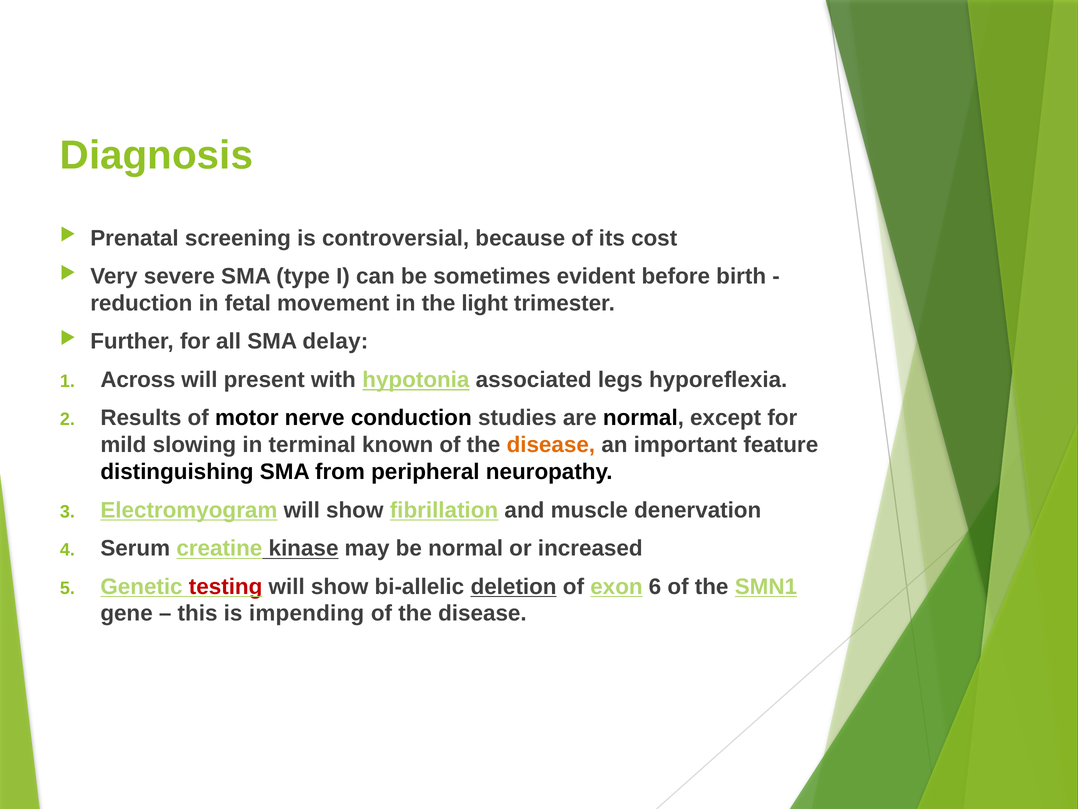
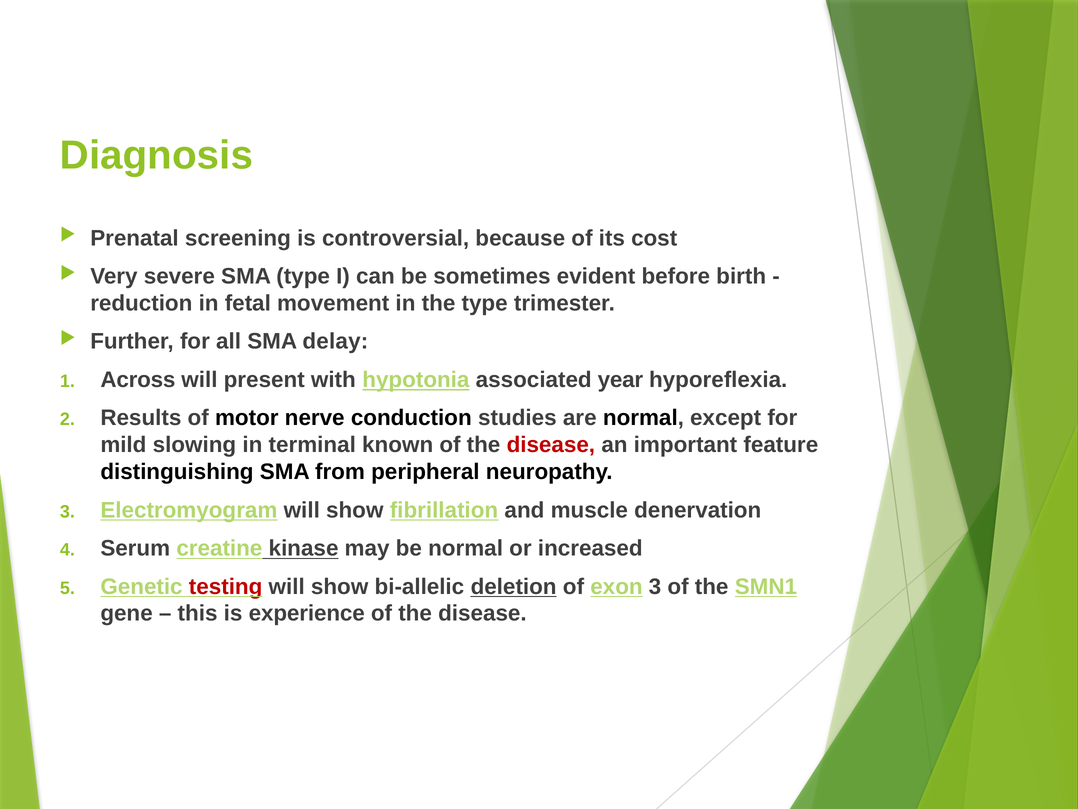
the light: light -> type
legs: legs -> year
disease at (551, 445) colour: orange -> red
exon 6: 6 -> 3
impending: impending -> experience
